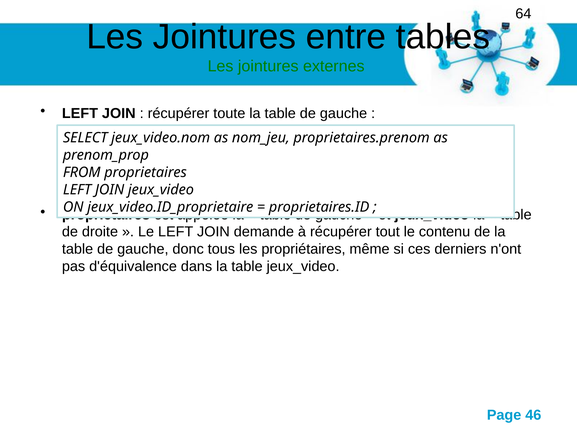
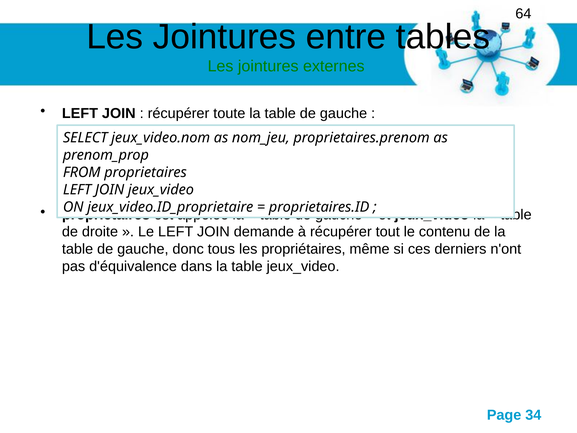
46: 46 -> 34
